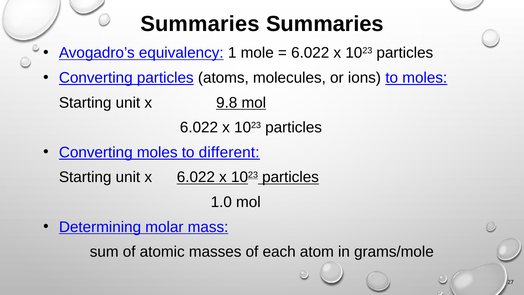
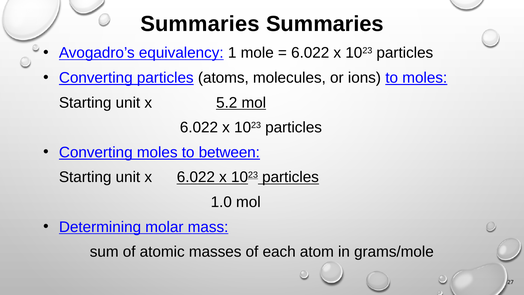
9.8: 9.8 -> 5.2
different: different -> between
